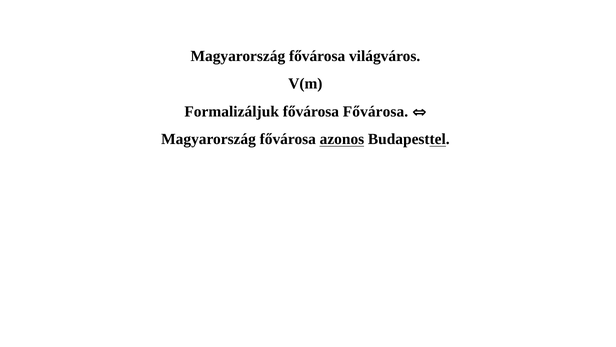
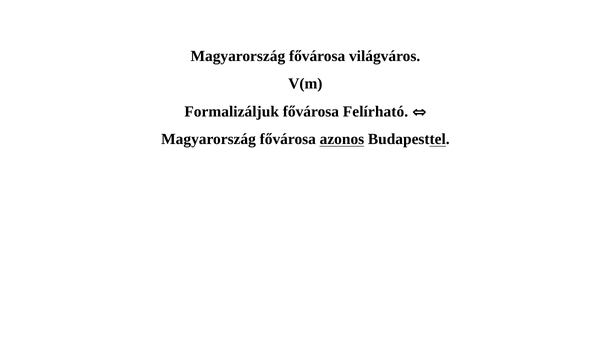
fővárosa Fővárosa: Fővárosa -> Felírható
